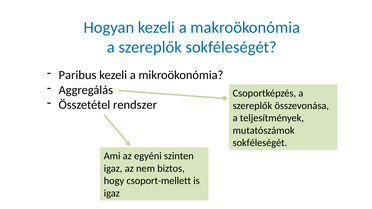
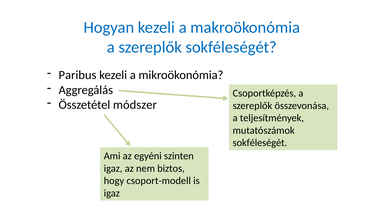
rendszer: rendszer -> módszer
csoport-mellett: csoport-mellett -> csoport-modell
